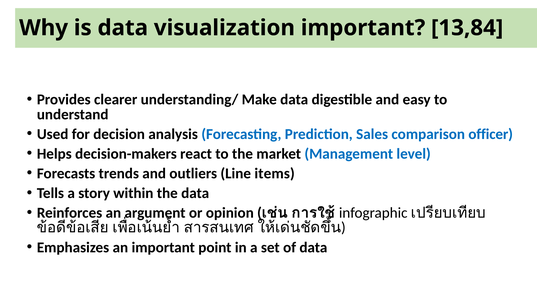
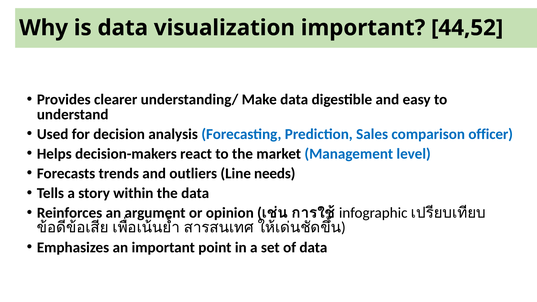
13,84: 13,84 -> 44,52
items: items -> needs
